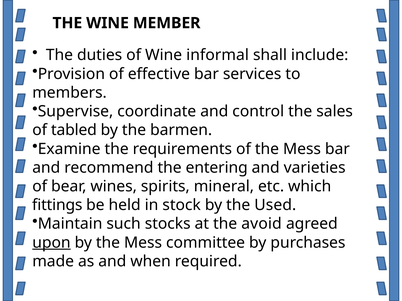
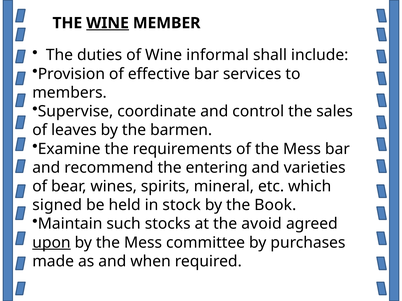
WINE at (108, 23) underline: none -> present
tabled: tabled -> leaves
fittings: fittings -> signed
Used: Used -> Book
